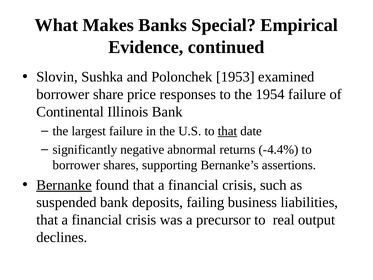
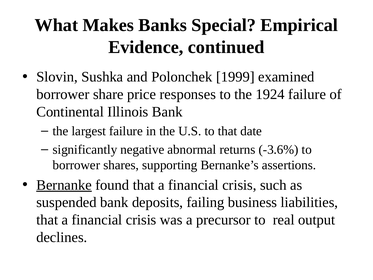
1953: 1953 -> 1999
1954: 1954 -> 1924
that at (228, 131) underline: present -> none
-4.4%: -4.4% -> -3.6%
